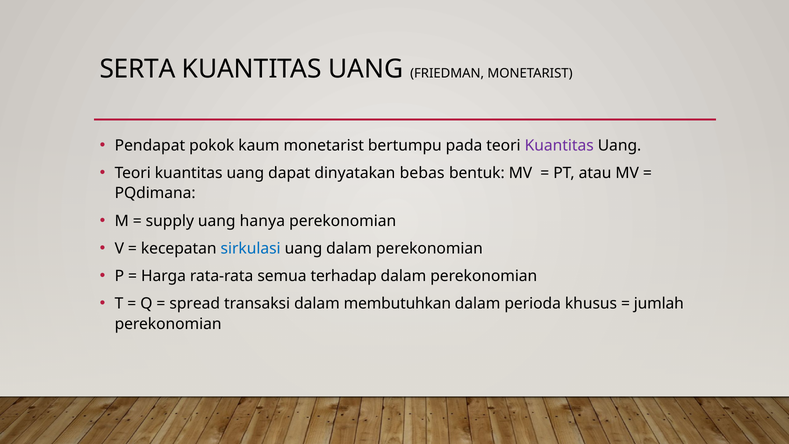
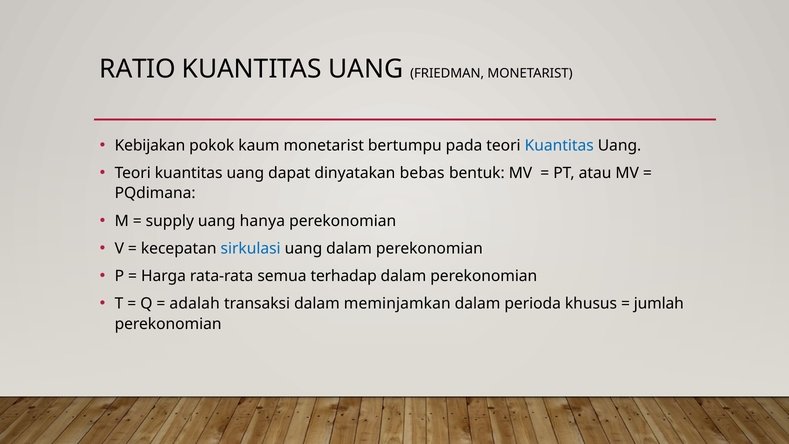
SERTA: SERTA -> RATIO
Pendapat: Pendapat -> Kebijakan
Kuantitas at (559, 145) colour: purple -> blue
spread: spread -> adalah
membutuhkan: membutuhkan -> meminjamkan
